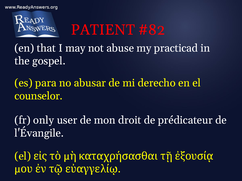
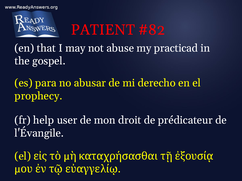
counselor: counselor -> prophecy
only: only -> help
